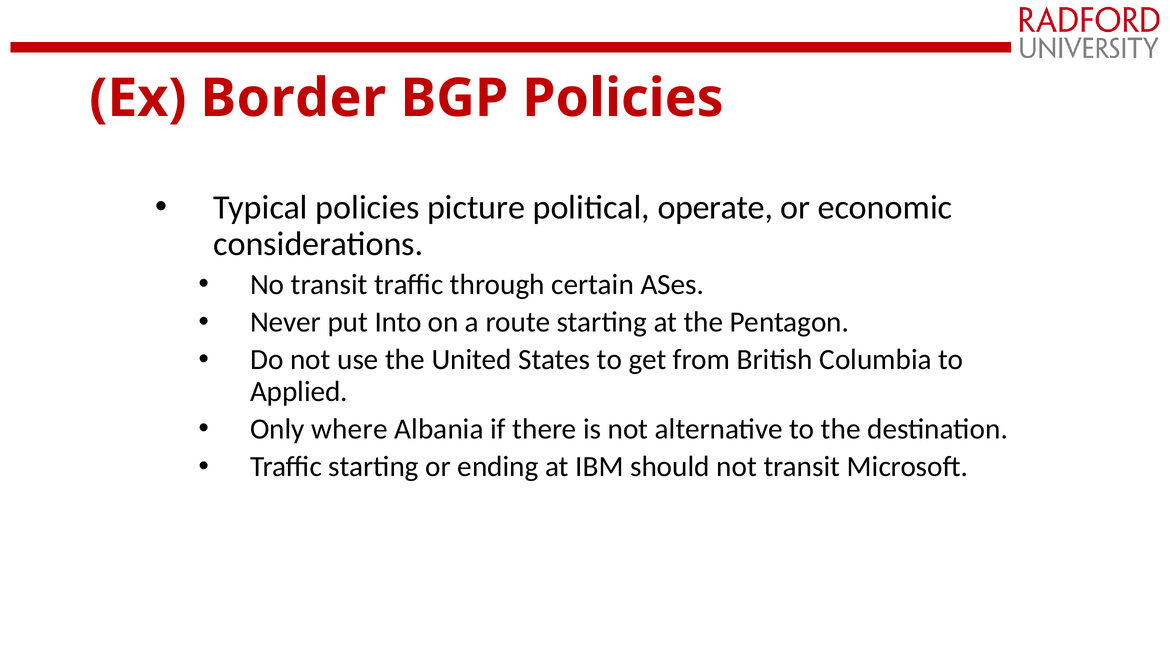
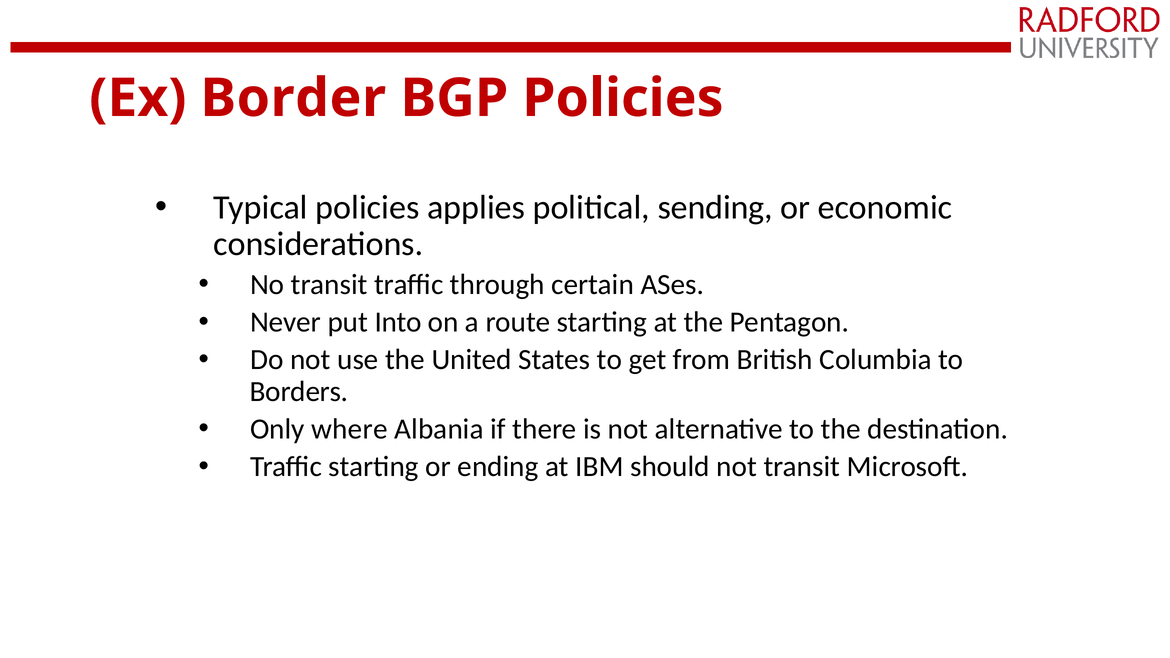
picture: picture -> applies
operate: operate -> sending
Applied: Applied -> Borders
